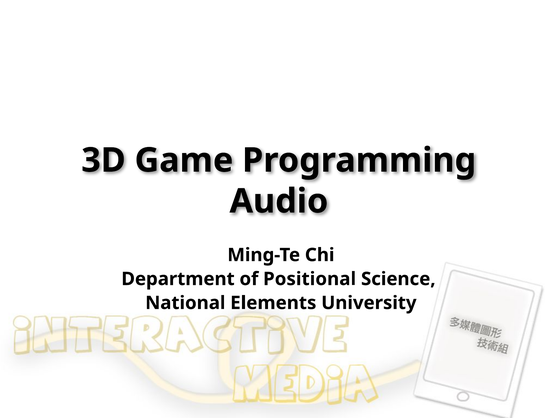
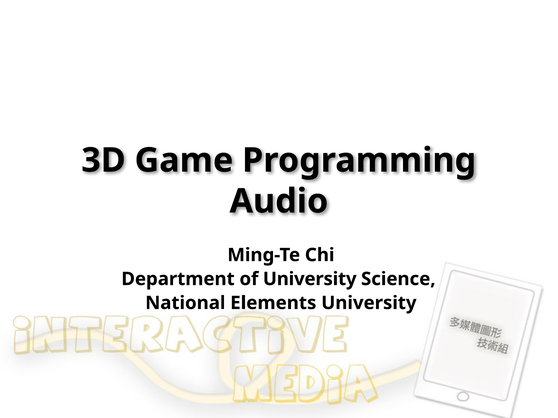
of Positional: Positional -> University
